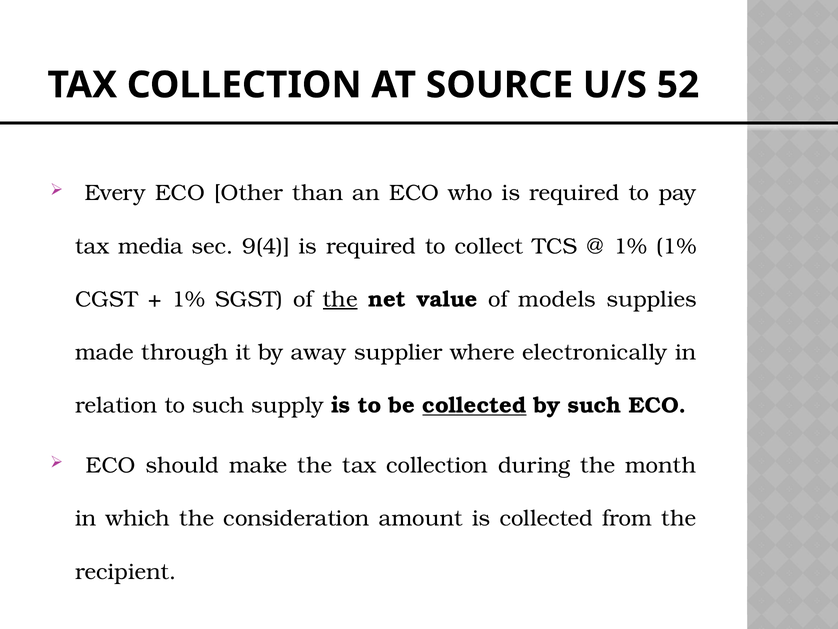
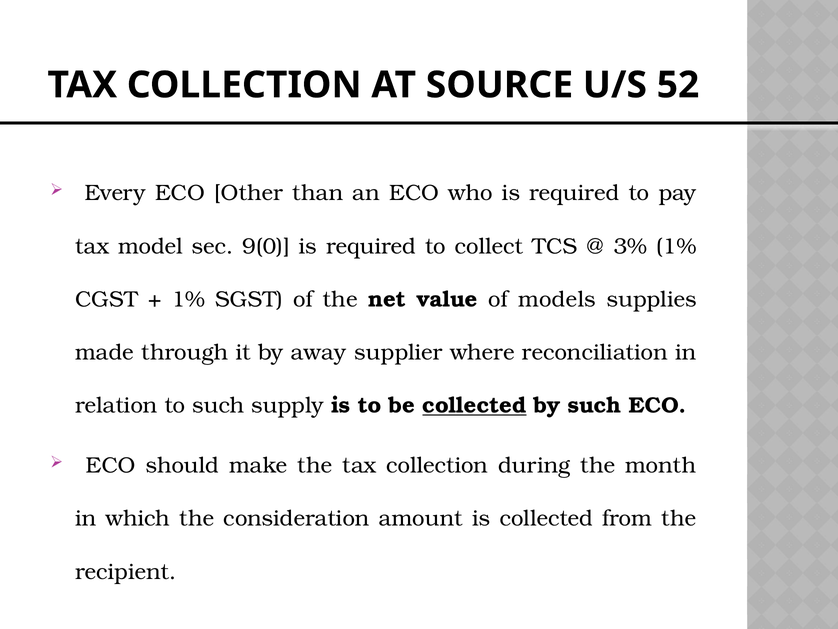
media: media -> model
9(4: 9(4 -> 9(0
1% at (630, 246): 1% -> 3%
the at (340, 299) underline: present -> none
electronically: electronically -> reconciliation
